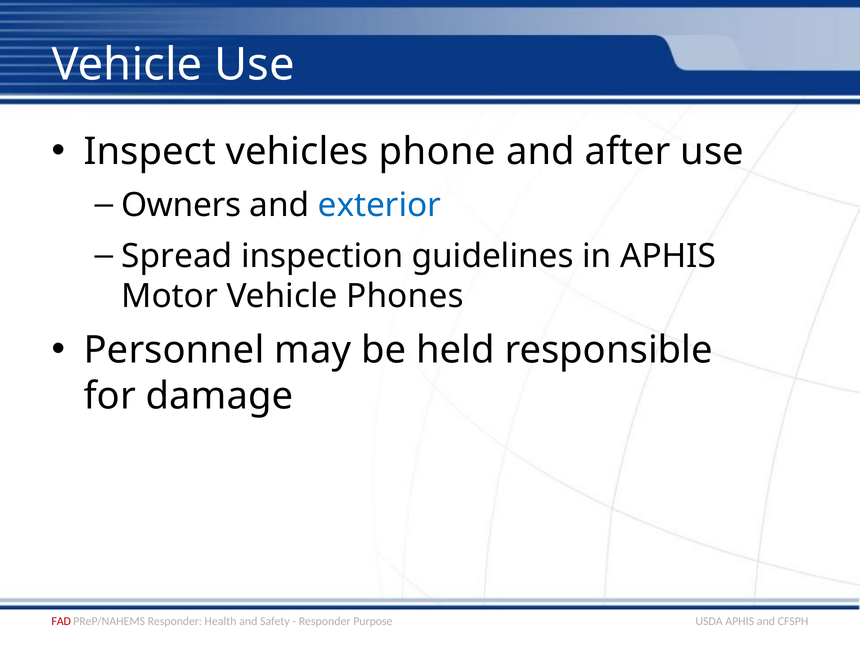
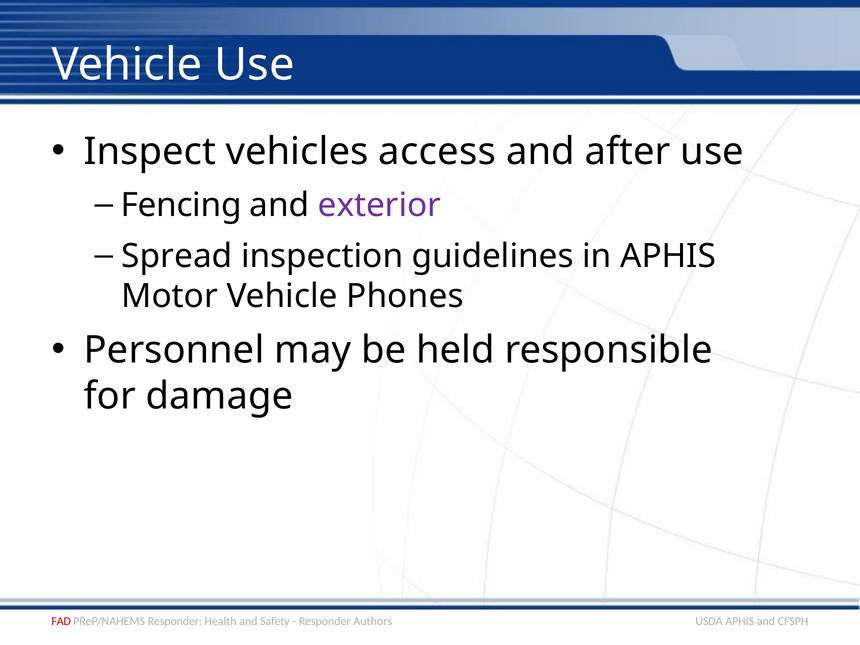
phone: phone -> access
Owners: Owners -> Fencing
exterior colour: blue -> purple
Purpose: Purpose -> Authors
